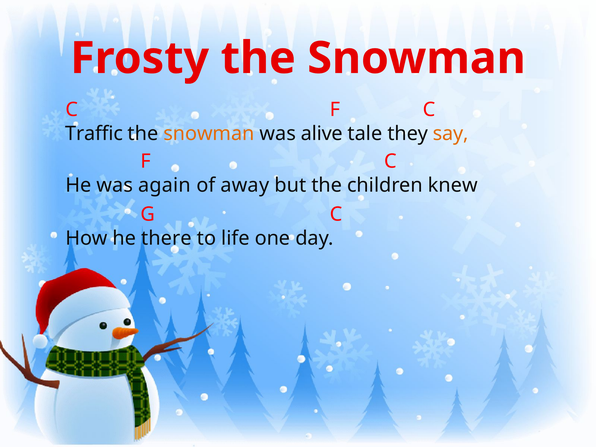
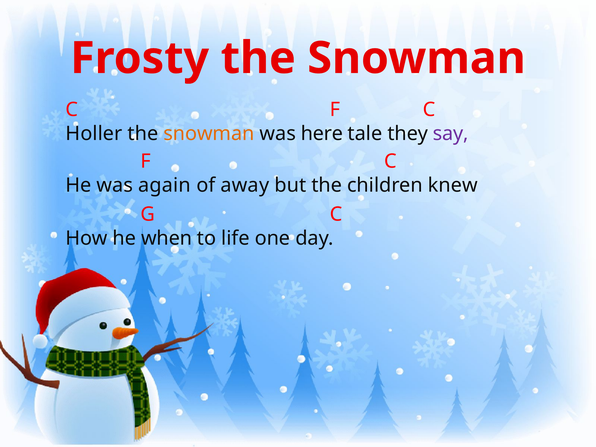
Traffic: Traffic -> Holler
alive: alive -> here
say colour: orange -> purple
there: there -> when
